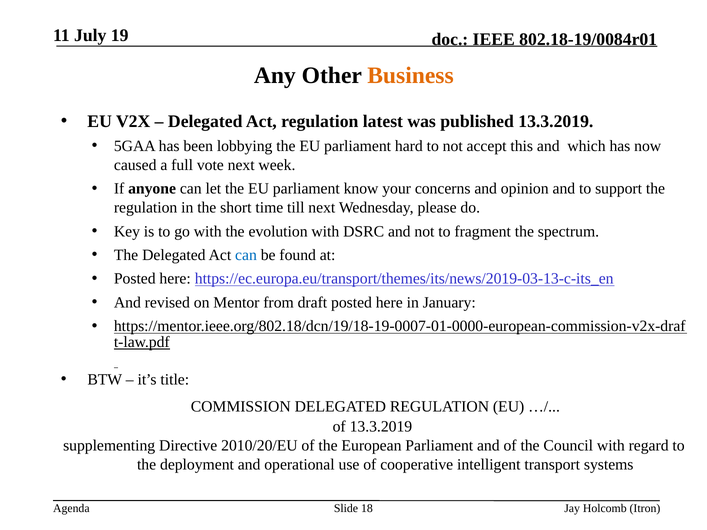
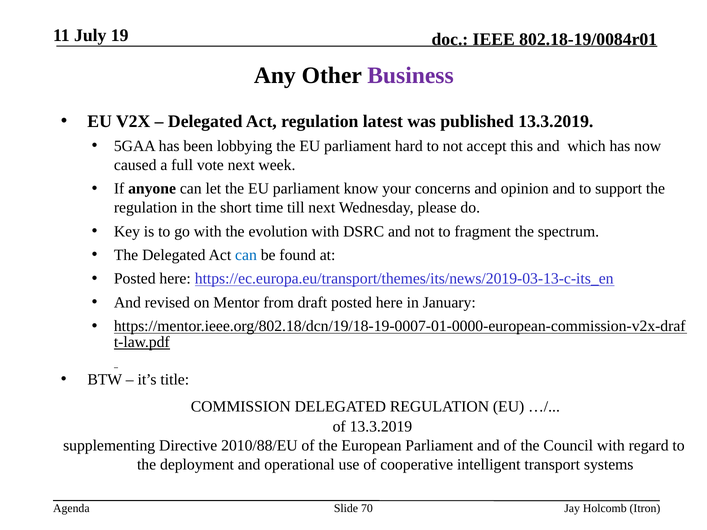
Business colour: orange -> purple
2010/20/EU: 2010/20/EU -> 2010/88/EU
18: 18 -> 70
